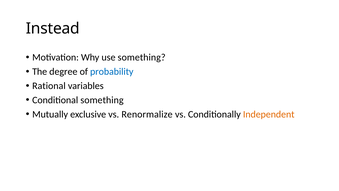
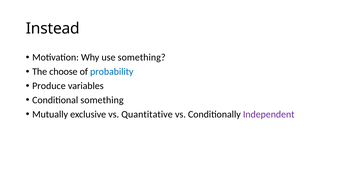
degree: degree -> choose
Rational: Rational -> Produce
Renormalize: Renormalize -> Quantitative
Independent colour: orange -> purple
